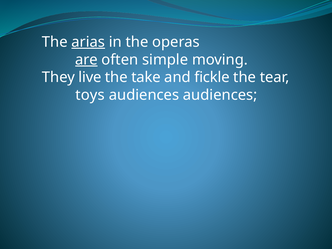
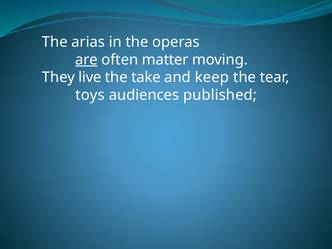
arias underline: present -> none
simple: simple -> matter
fickle: fickle -> keep
audiences audiences: audiences -> published
